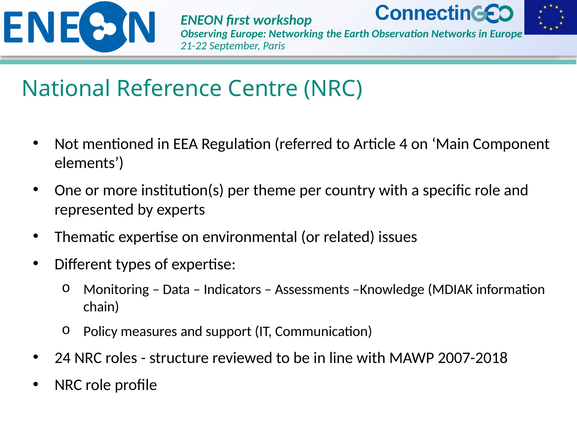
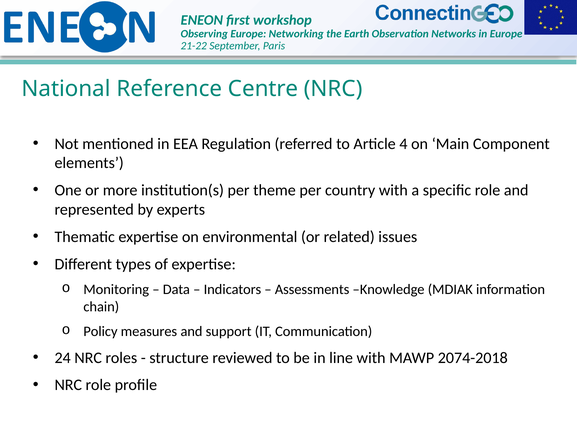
2007-2018: 2007-2018 -> 2074-2018
